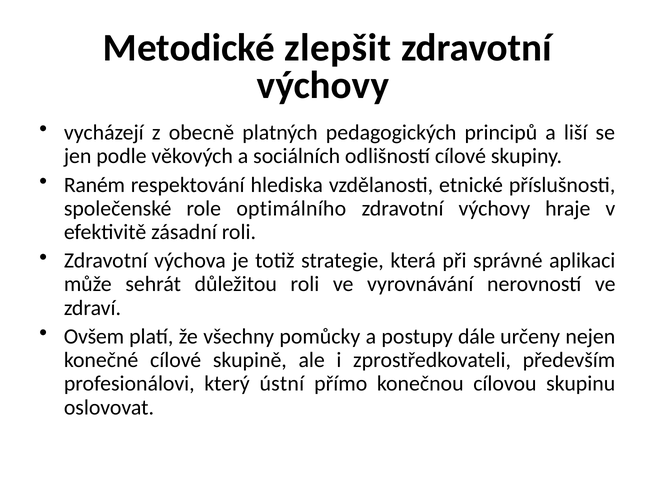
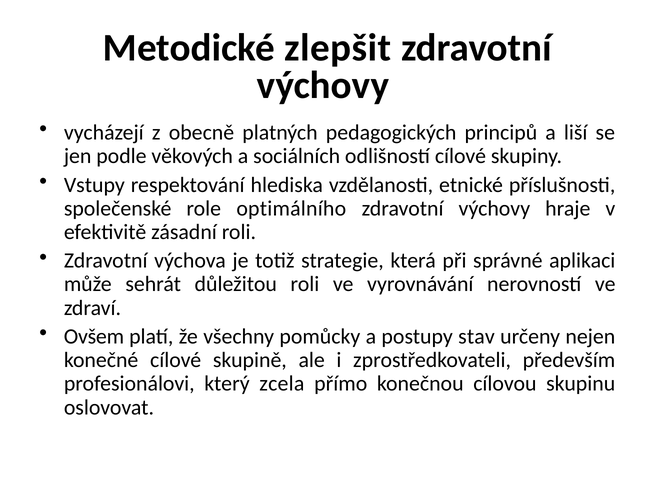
Raném: Raném -> Vstupy
dále: dále -> stav
ústní: ústní -> zcela
